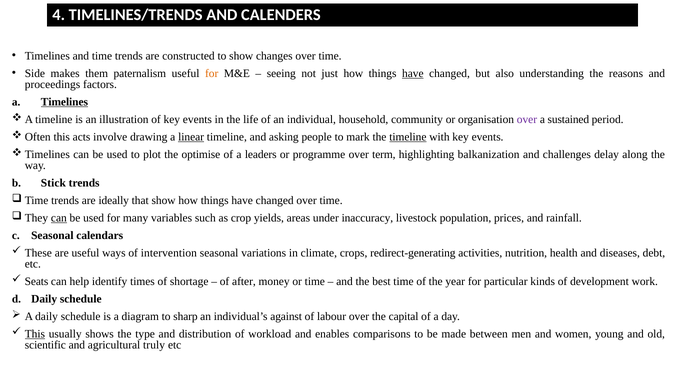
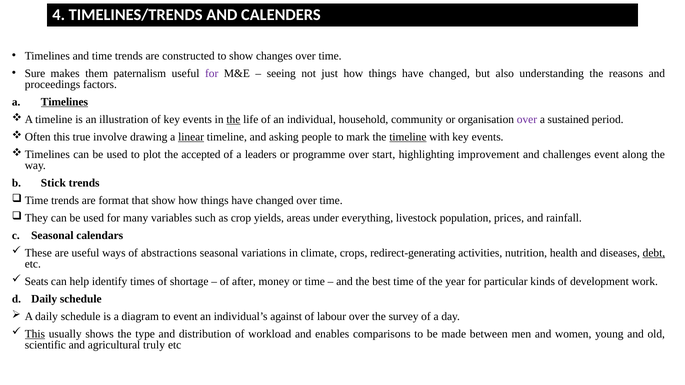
Side: Side -> Sure
for at (212, 73) colour: orange -> purple
have at (413, 73) underline: present -> none
the at (233, 119) underline: none -> present
acts: acts -> true
optimise: optimise -> accepted
term: term -> start
balkanization: balkanization -> improvement
challenges delay: delay -> event
ideally: ideally -> format
can at (59, 218) underline: present -> none
inaccuracy: inaccuracy -> everything
intervention: intervention -> abstractions
debt underline: none -> present
to sharp: sharp -> event
capital: capital -> survey
